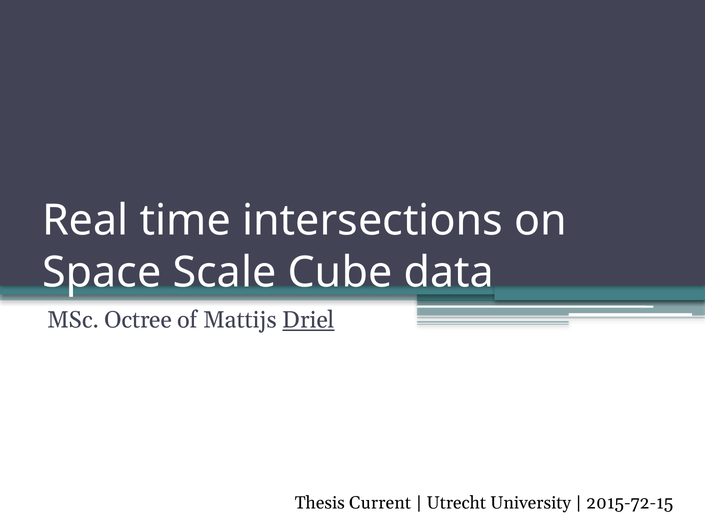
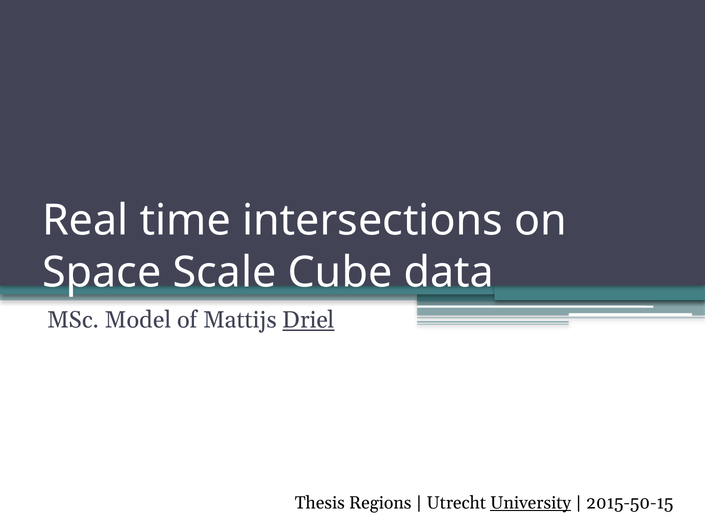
Octree: Octree -> Model
Current: Current -> Regions
University underline: none -> present
2015-72-15: 2015-72-15 -> 2015-50-15
